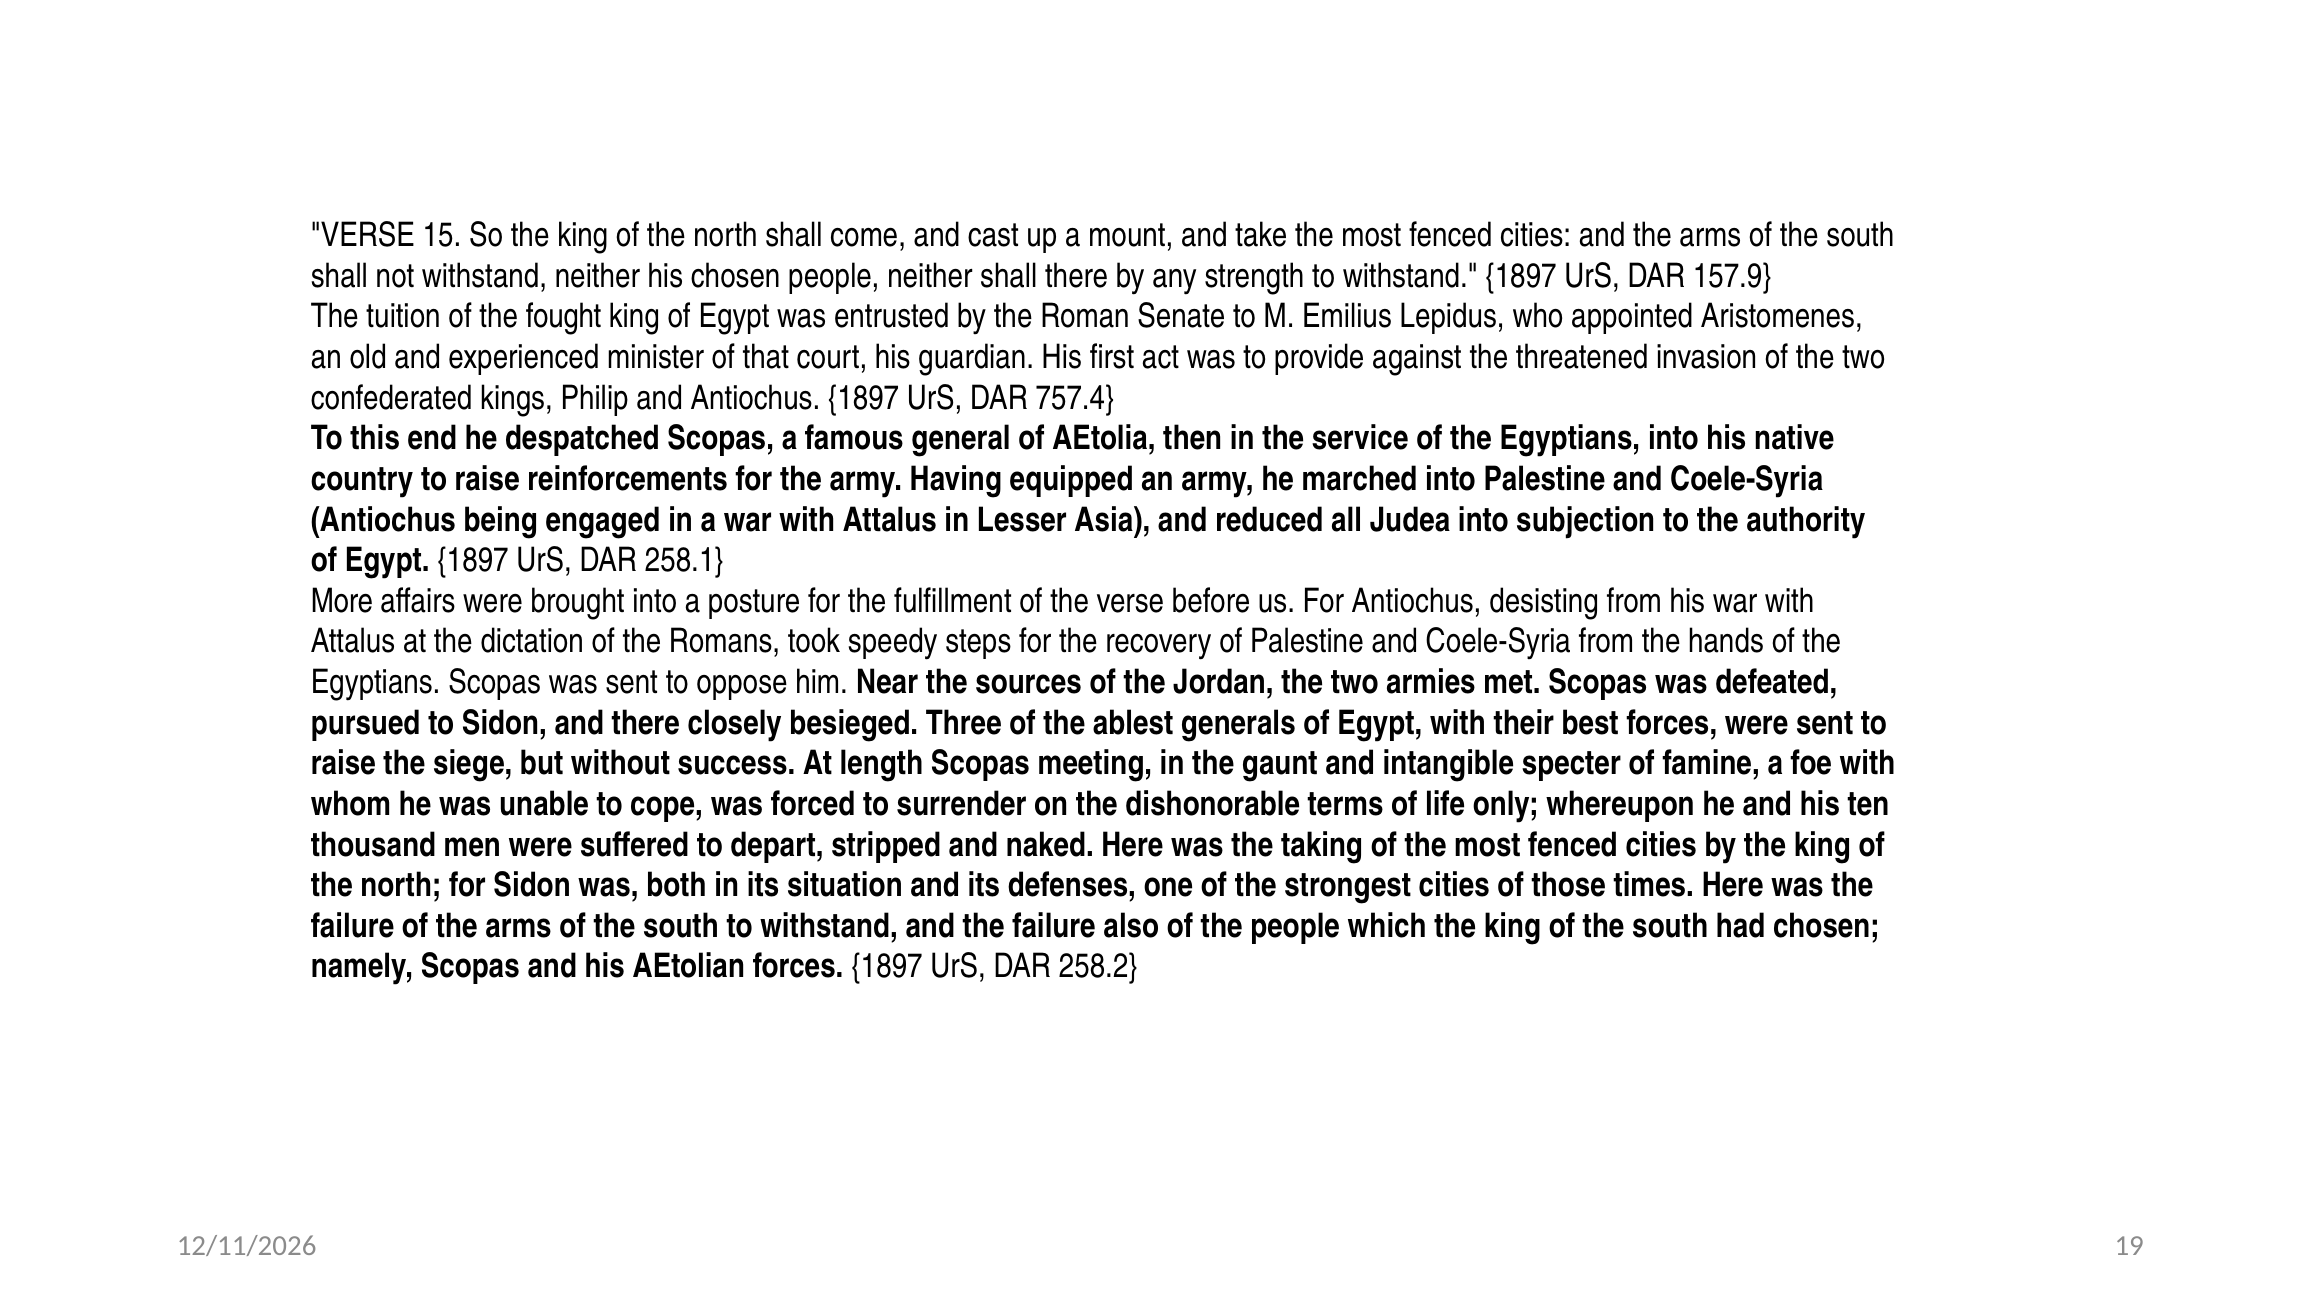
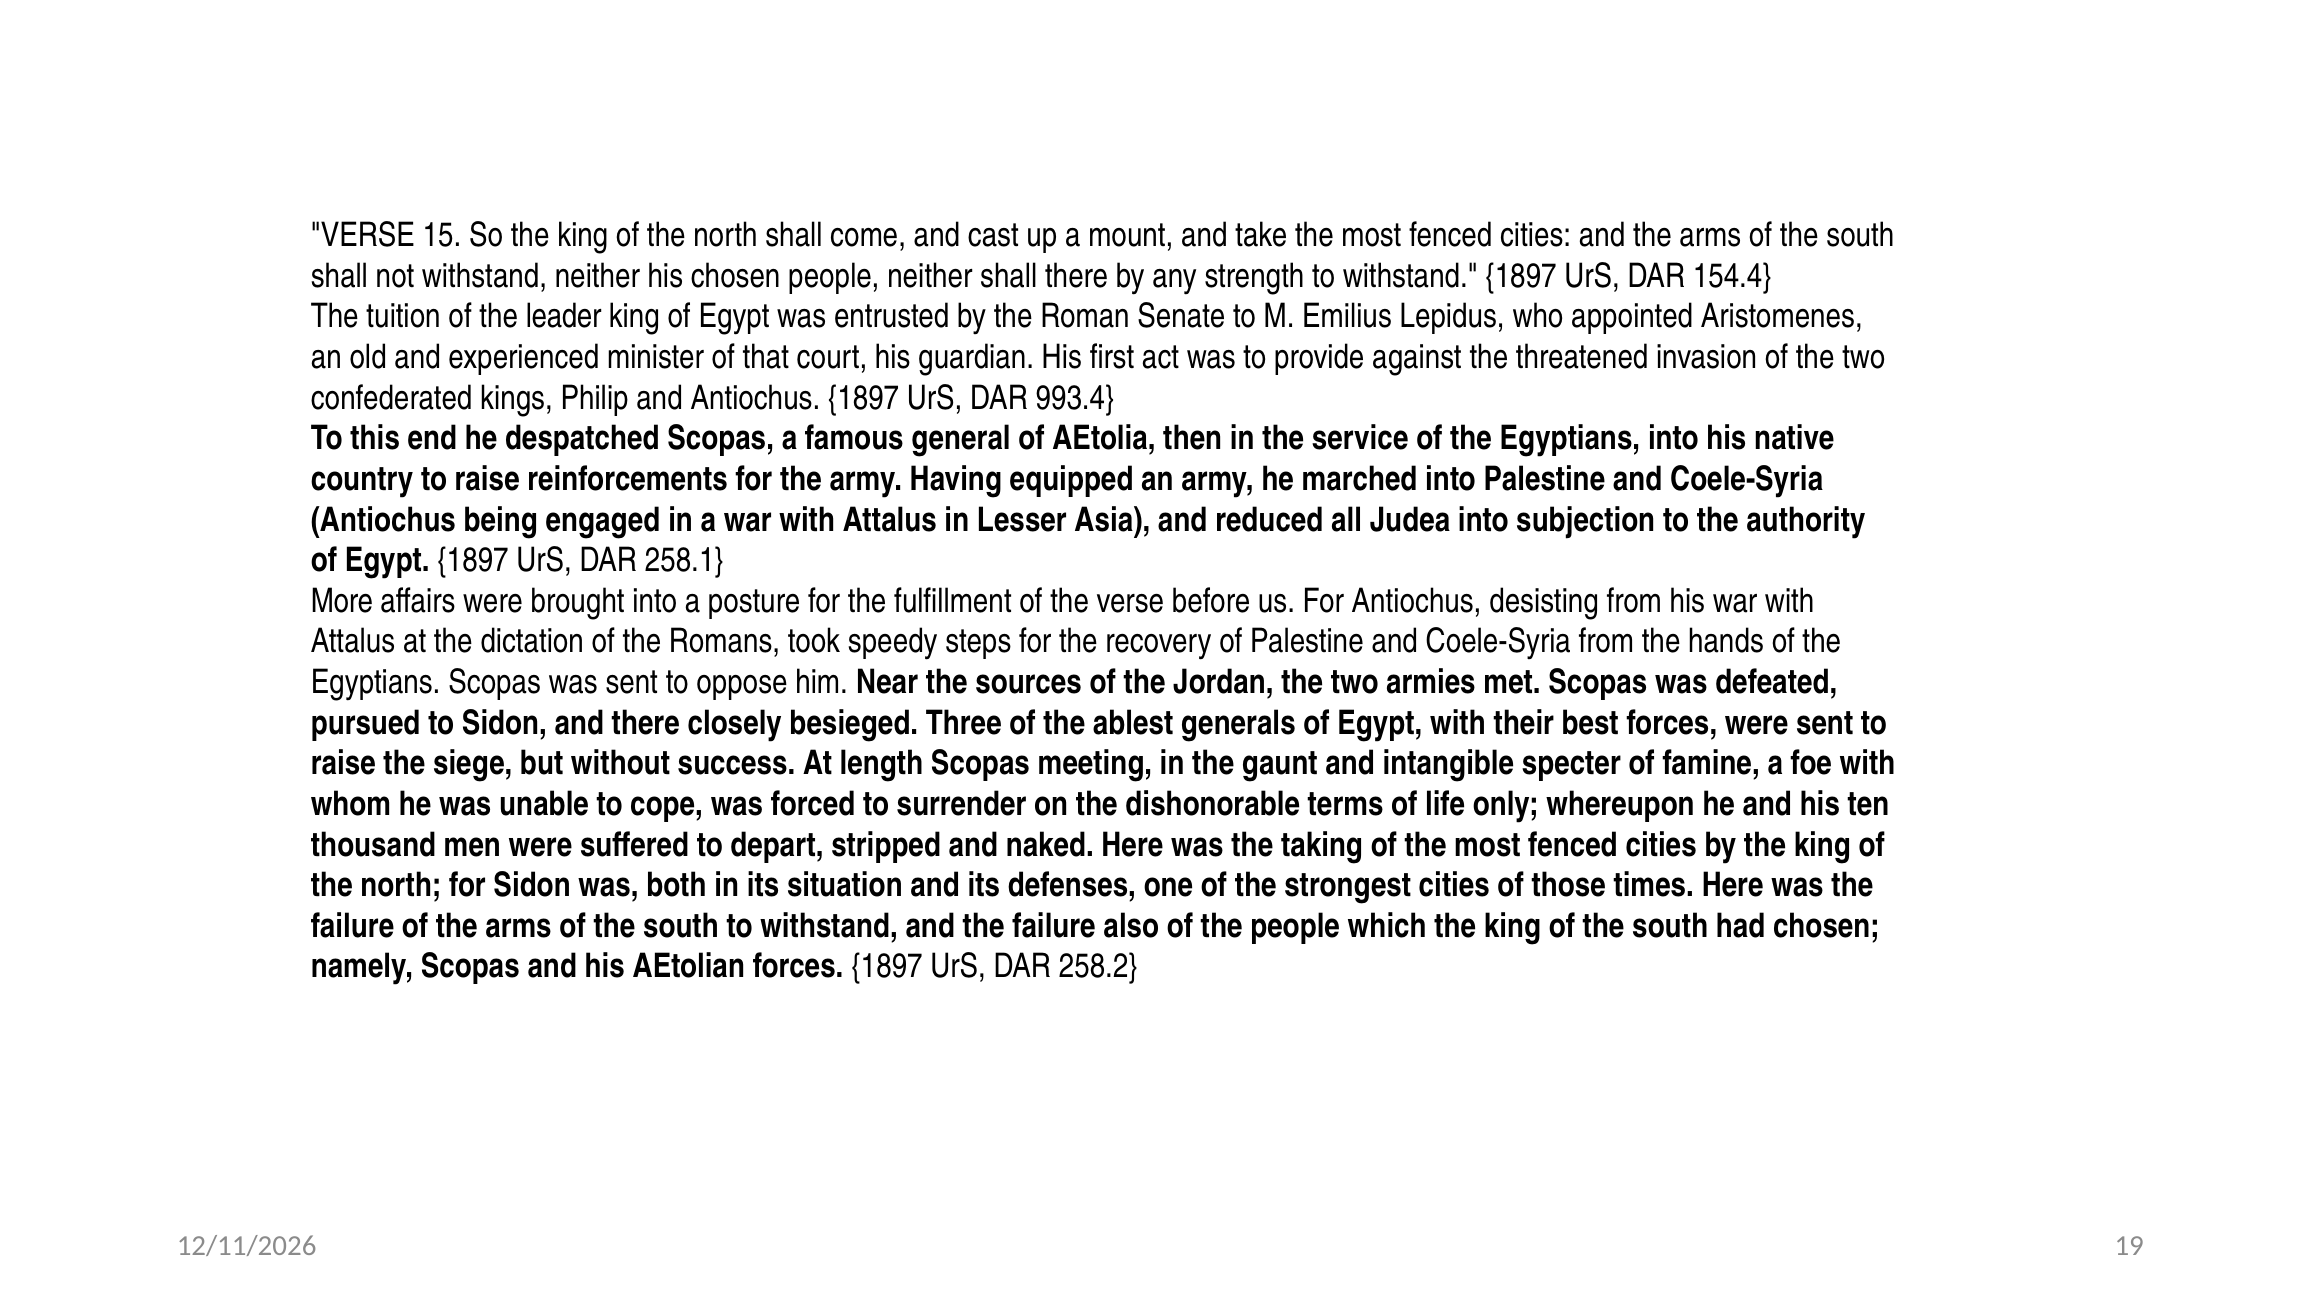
157.9: 157.9 -> 154.4
fought: fought -> leader
757.4: 757.4 -> 993.4
